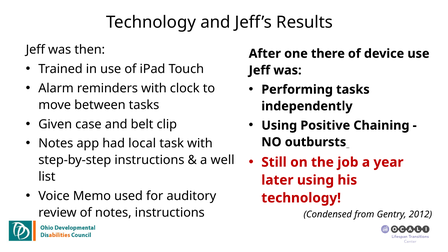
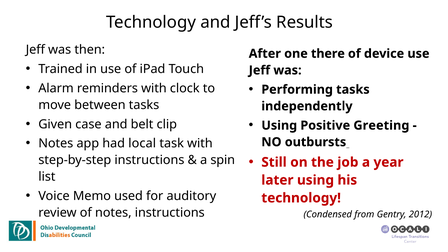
Chaining: Chaining -> Greeting
well: well -> spin
